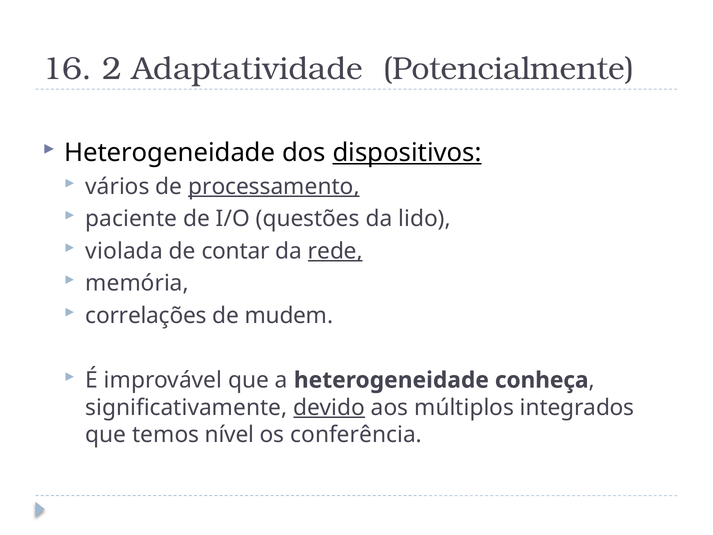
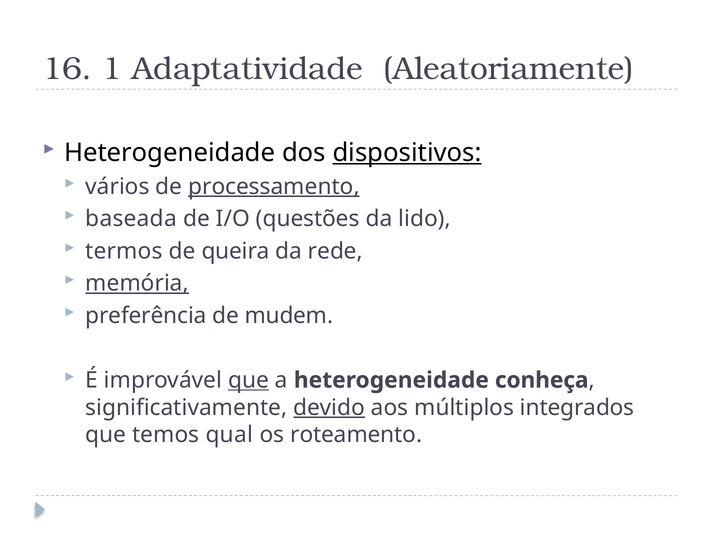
2: 2 -> 1
Potencialmente: Potencialmente -> Aleatoriamente
paciente: paciente -> baseada
violada: violada -> termos
contar: contar -> queira
rede underline: present -> none
memória underline: none -> present
correlações: correlações -> preferência
que at (248, 380) underline: none -> present
nível: nível -> qual
conferência: conferência -> roteamento
